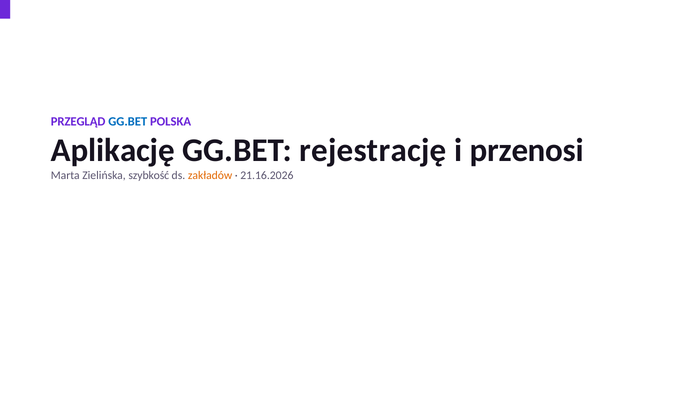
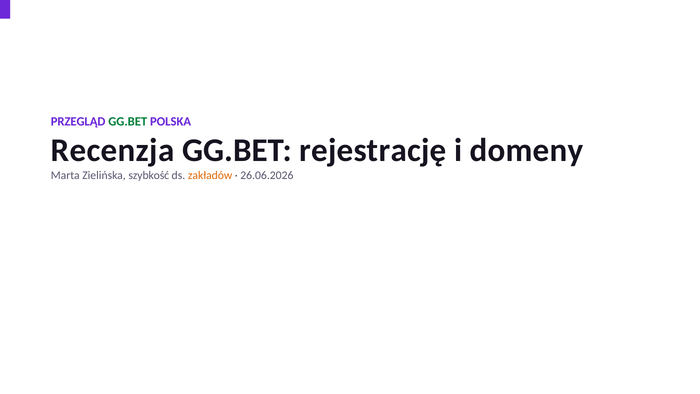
GG.BET at (128, 121) colour: blue -> green
Aplikację: Aplikację -> Recenzja
przenosi: przenosi -> domeny
21.16.2026: 21.16.2026 -> 26.06.2026
